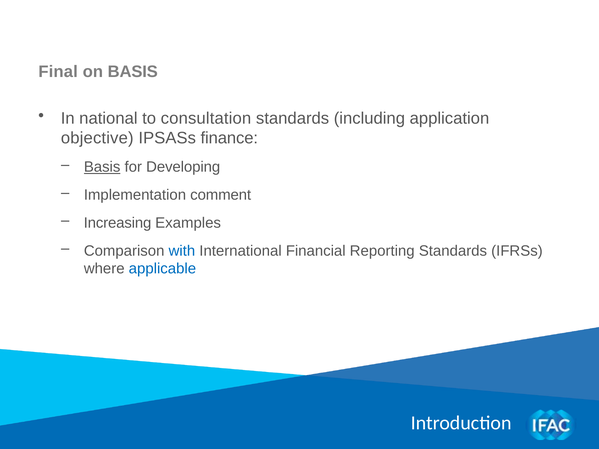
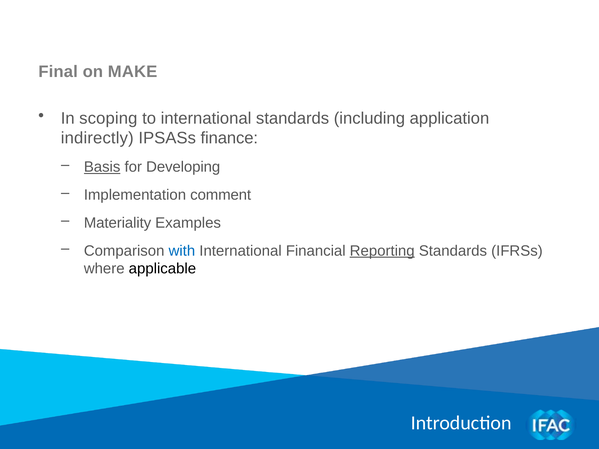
on BASIS: BASIS -> MAKE
national: national -> scoping
to consultation: consultation -> international
objective: objective -> indirectly
Increasing: Increasing -> Materiality
Reporting underline: none -> present
applicable colour: blue -> black
